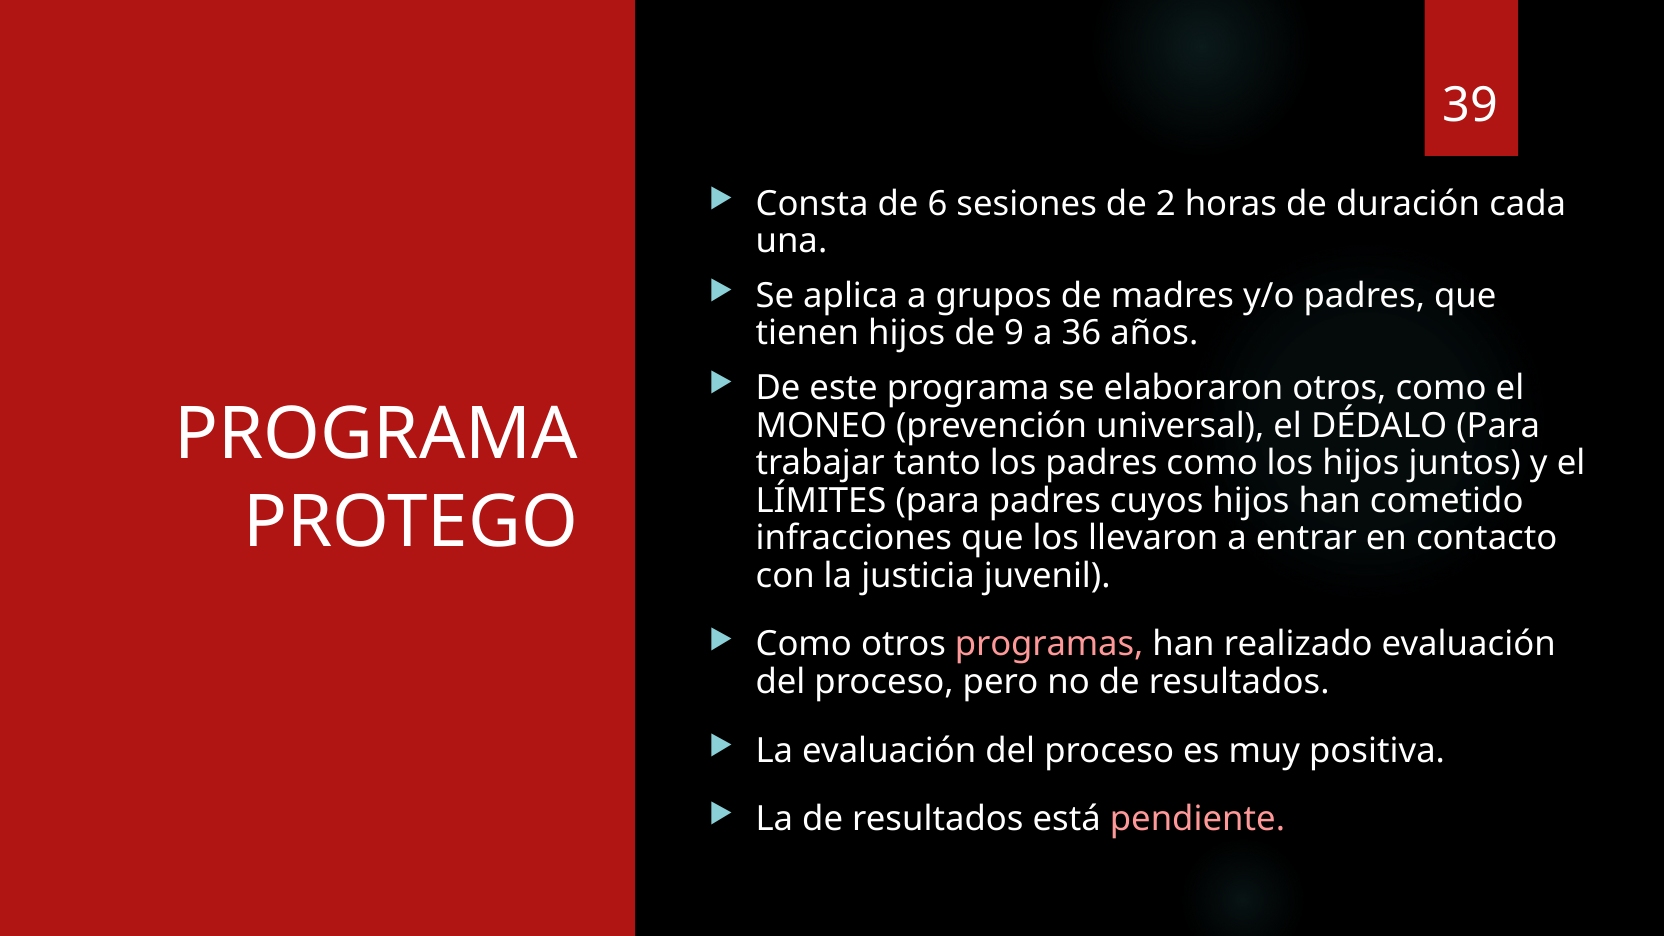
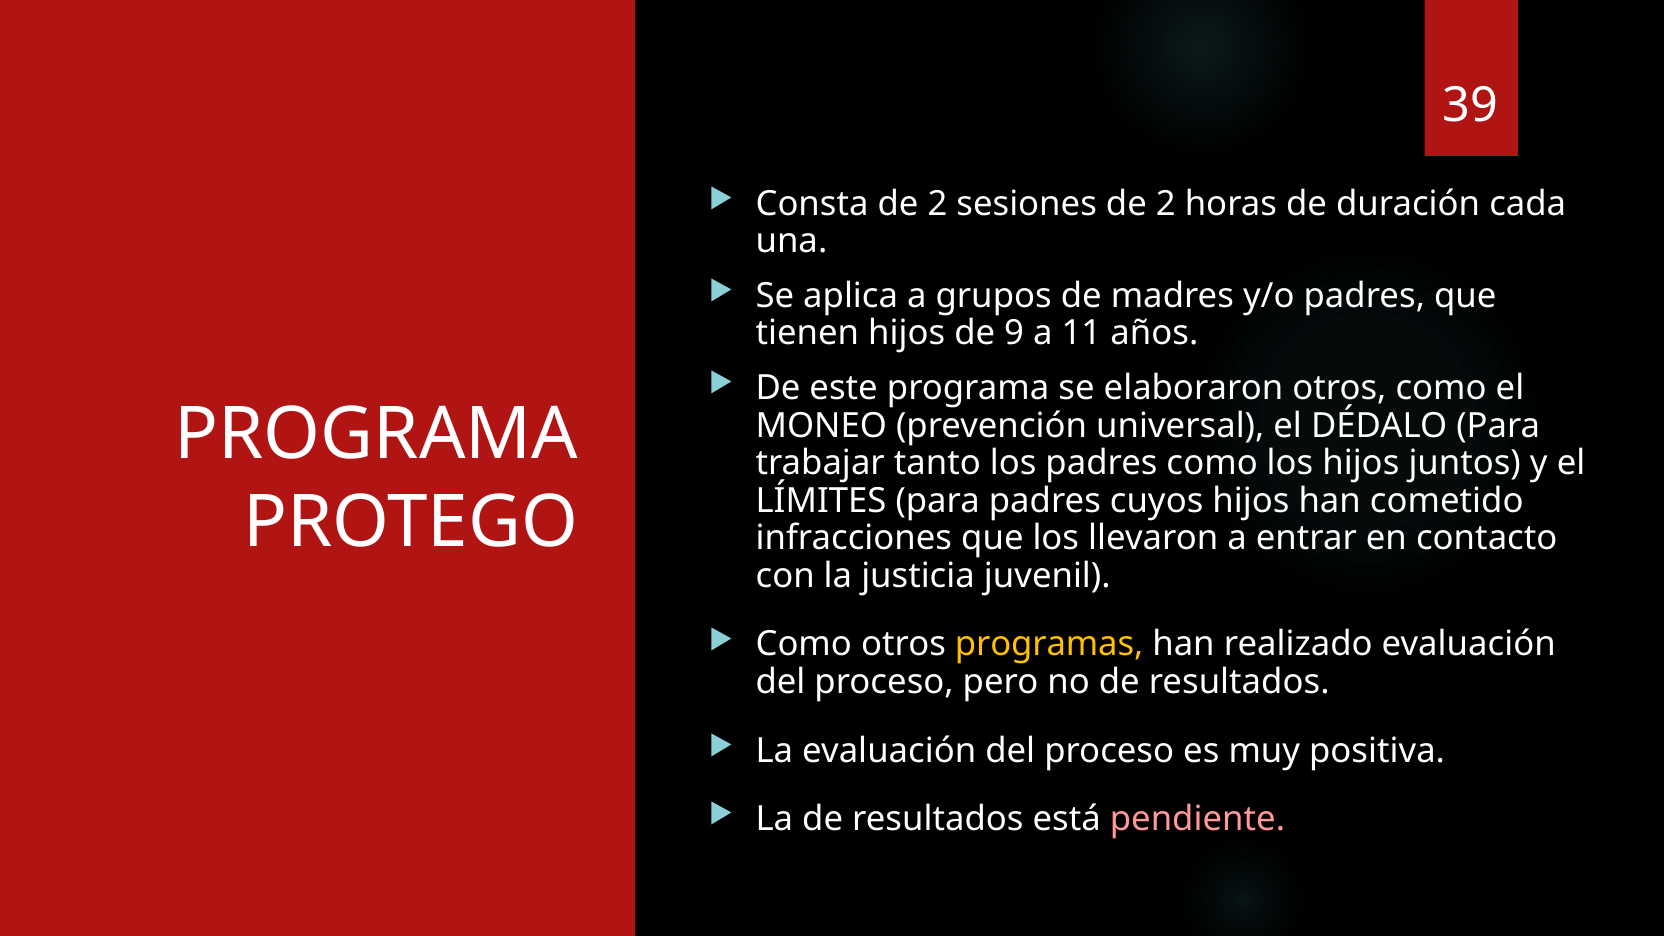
Consta de 6: 6 -> 2
36: 36 -> 11
programas colour: pink -> yellow
